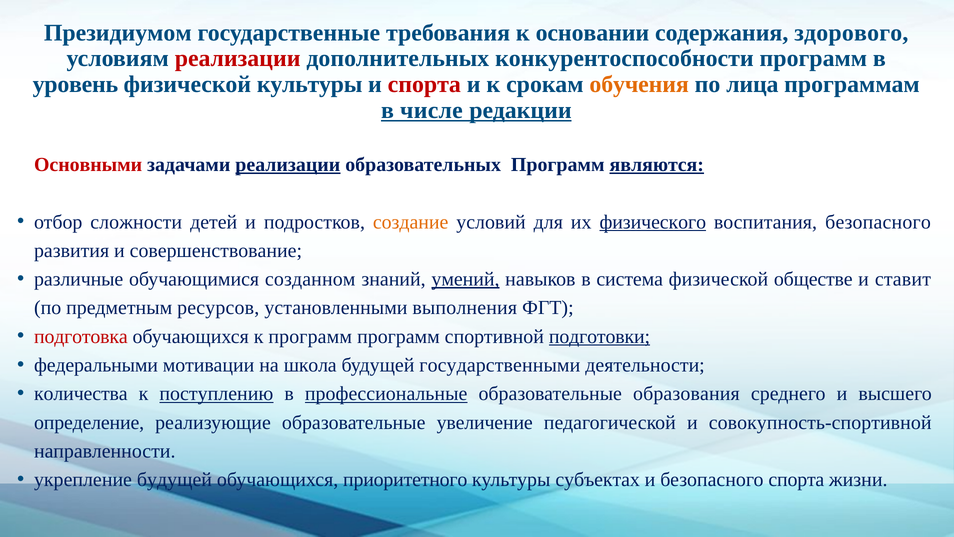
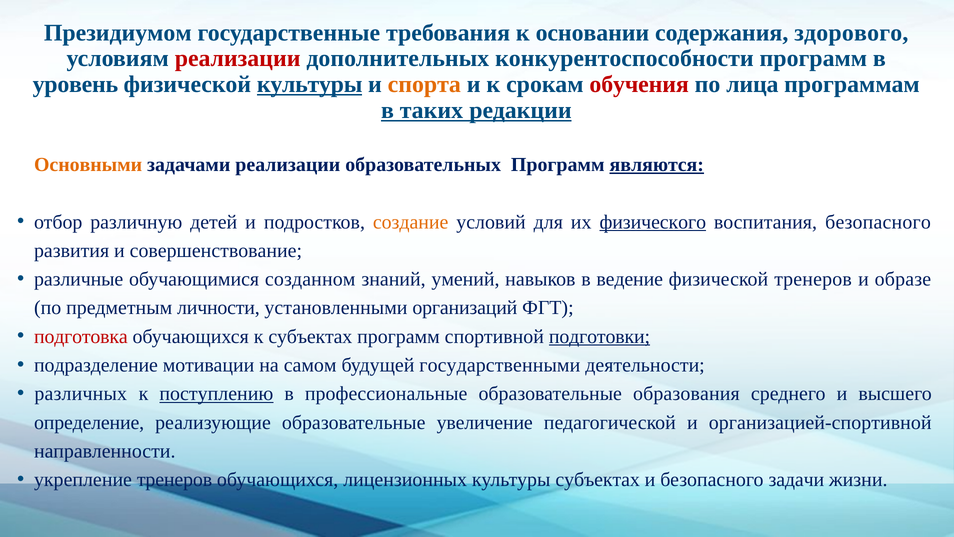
культуры at (310, 84) underline: none -> present
спорта at (424, 84) colour: red -> orange
обучения colour: orange -> red
числе: числе -> таких
Основными colour: red -> orange
реализации at (288, 165) underline: present -> none
сложности: сложности -> различную
умений underline: present -> none
система: система -> ведение
физической обществе: обществе -> тренеров
ставит: ставит -> образе
ресурсов: ресурсов -> личности
выполнения: выполнения -> организаций
к программ: программ -> субъектах
федеральными: федеральными -> подразделение
школа: школа -> самом
количества: количества -> различных
профессиональные underline: present -> none
совокупность-спортивной: совокупность-спортивной -> организацией-спортивной
укрепление будущей: будущей -> тренеров
приоритетного: приоритетного -> лицензионных
безопасного спорта: спорта -> задачи
